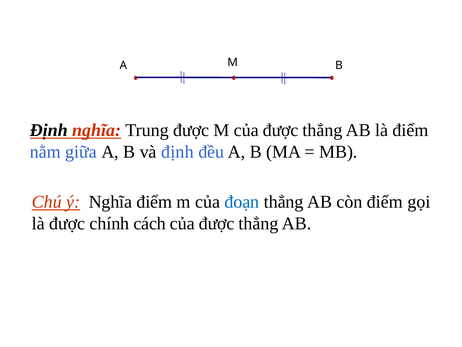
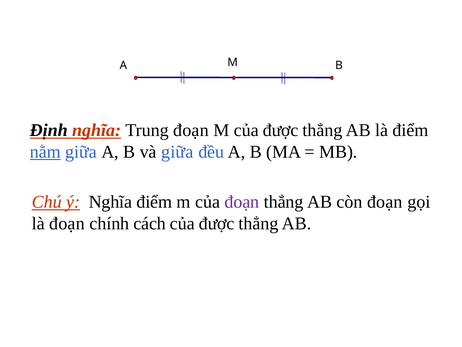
Trung được: được -> đoạn
nằm underline: none -> present
và định: định -> giữa
đoạn at (242, 202) colour: blue -> purple
còn điểm: điểm -> đoạn
là được: được -> đoạn
